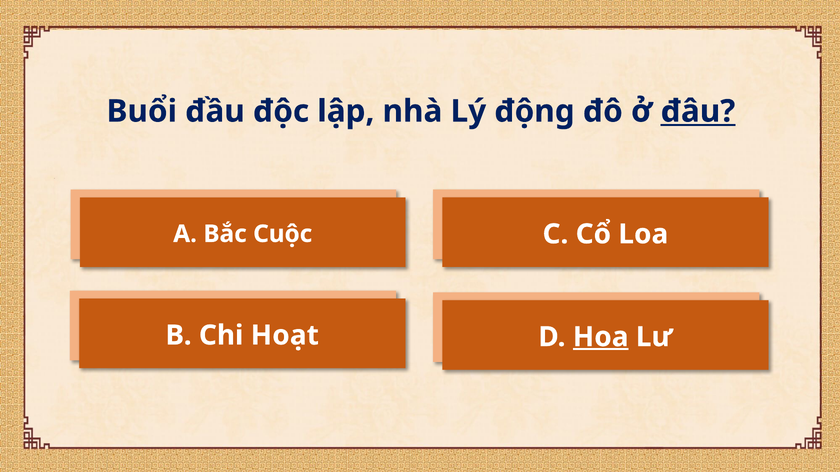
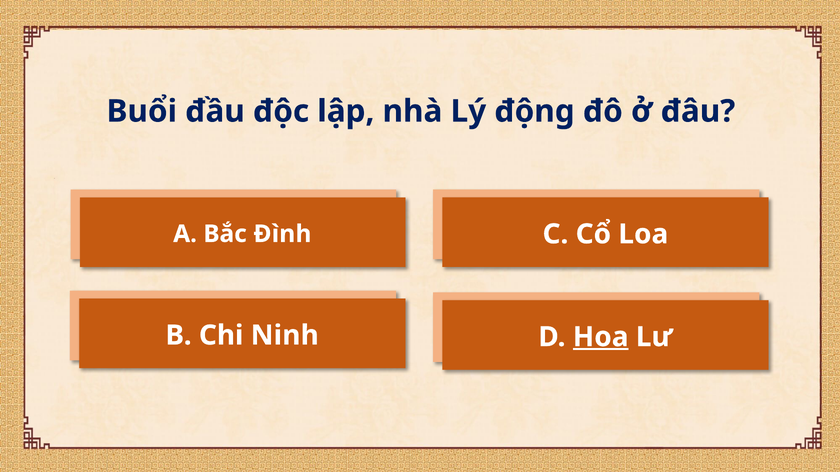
đâu underline: present -> none
Cuộc: Cuộc -> Đình
Hoạt: Hoạt -> Ninh
